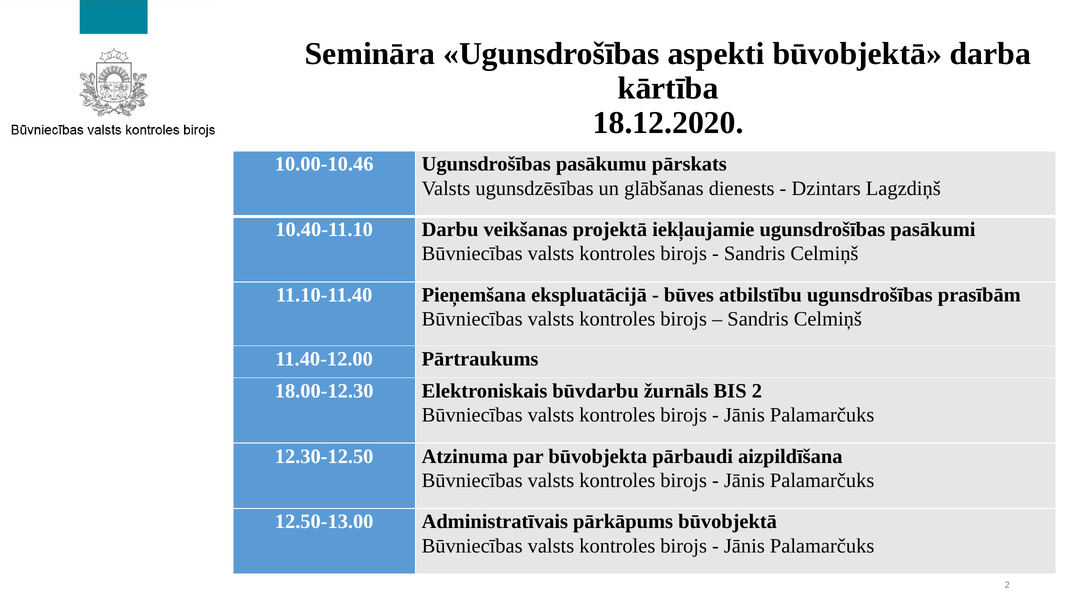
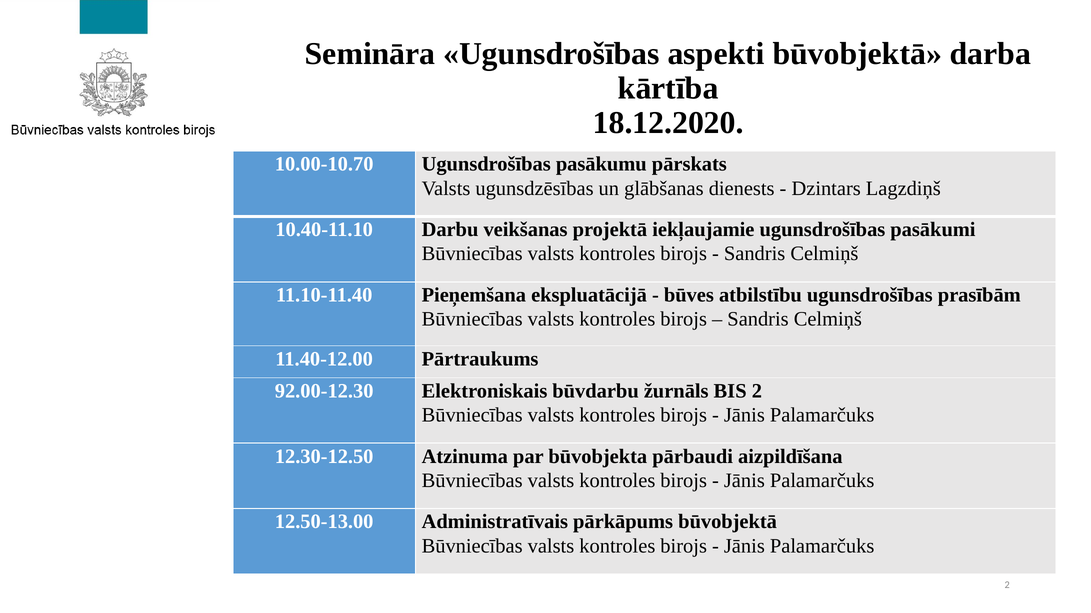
10.00-10.46: 10.00-10.46 -> 10.00-10.70
18.00-12.30: 18.00-12.30 -> 92.00-12.30
